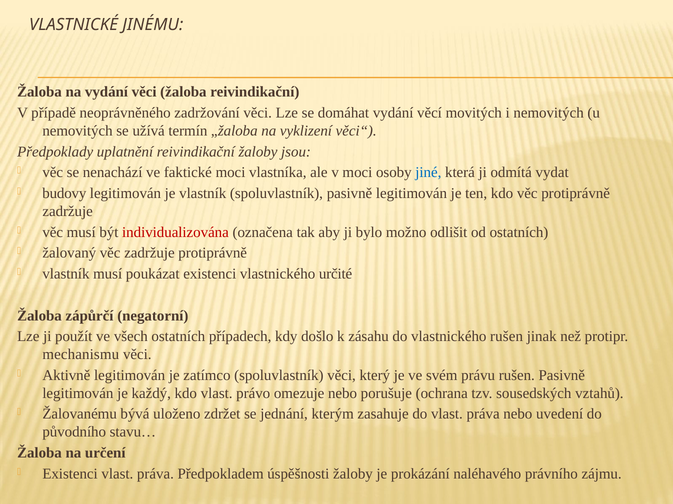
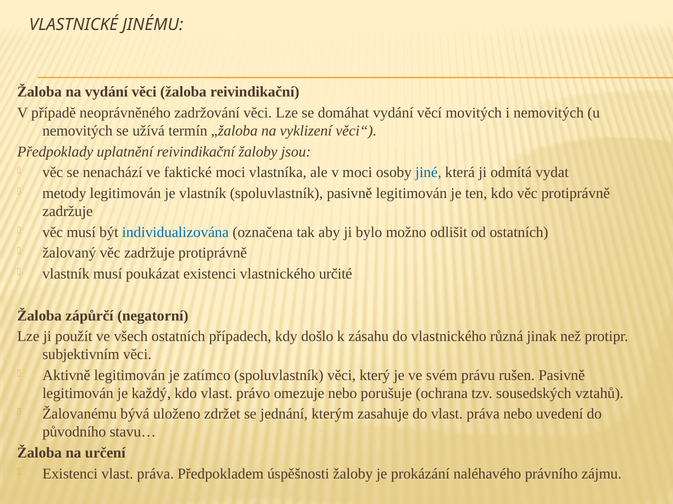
budovy: budovy -> metody
individualizována colour: red -> blue
vlastnického rušen: rušen -> různá
mechanismu: mechanismu -> subjektivním
